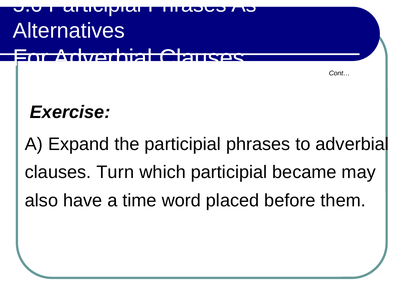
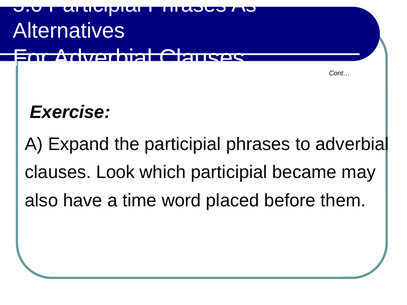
Turn: Turn -> Look
